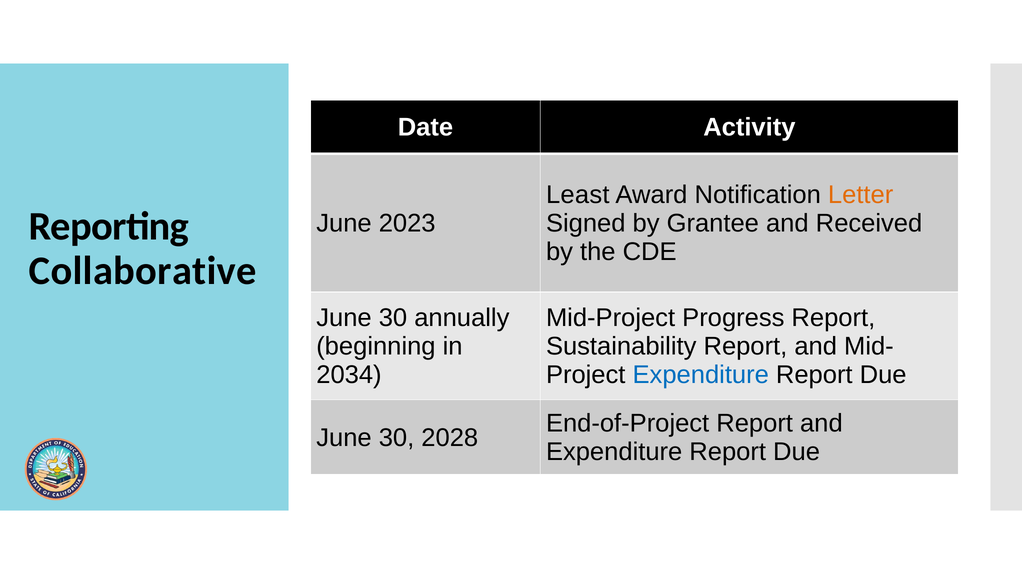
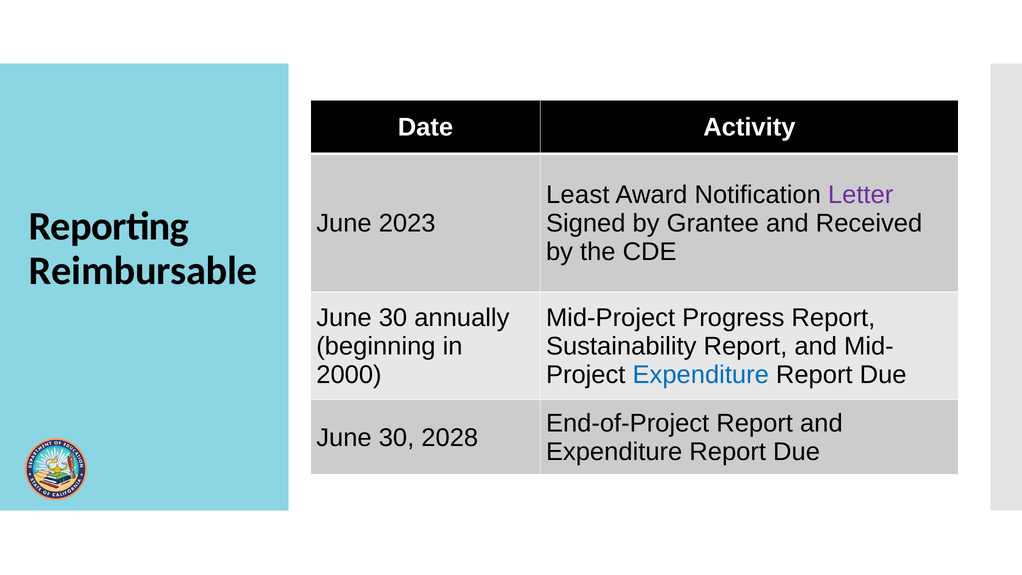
Letter colour: orange -> purple
Collaborative: Collaborative -> Reimbursable
2034: 2034 -> 2000
